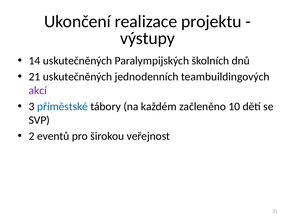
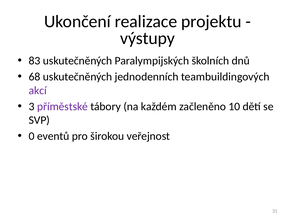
14: 14 -> 83
21: 21 -> 68
příměstské colour: blue -> purple
2: 2 -> 0
